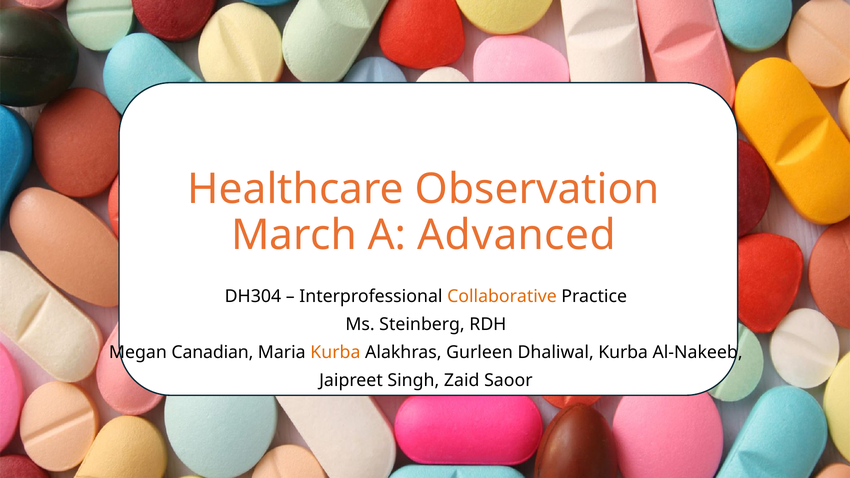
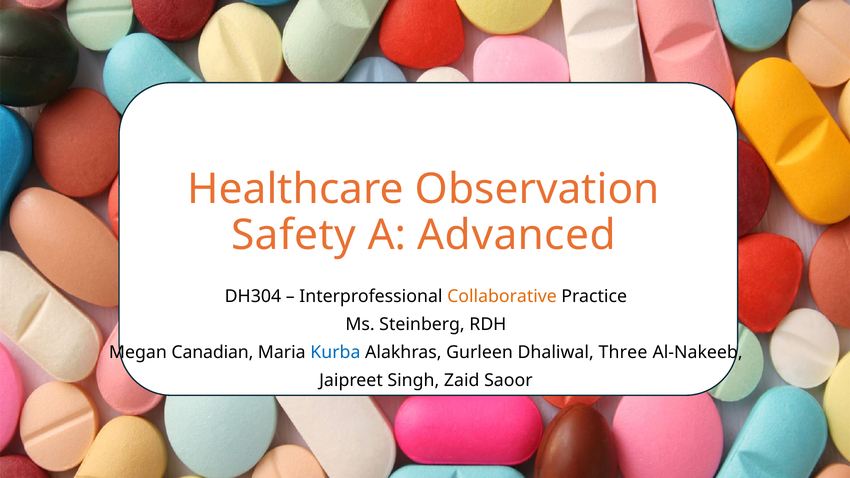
March: March -> Safety
Kurba at (335, 352) colour: orange -> blue
Dhaliwal Kurba: Kurba -> Three
